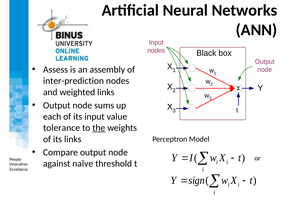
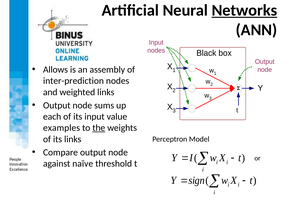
Networks underline: none -> present
Assess: Assess -> Allows
tolerance: tolerance -> examples
